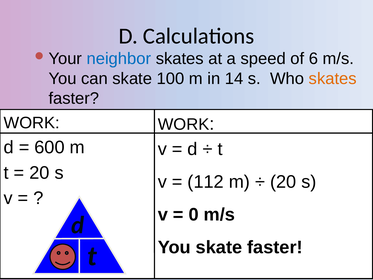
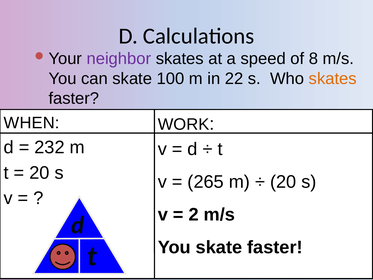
neighbor colour: blue -> purple
6: 6 -> 8
14: 14 -> 22
WORK at (32, 123): WORK -> WHEN
600: 600 -> 232
112: 112 -> 265
0: 0 -> 2
